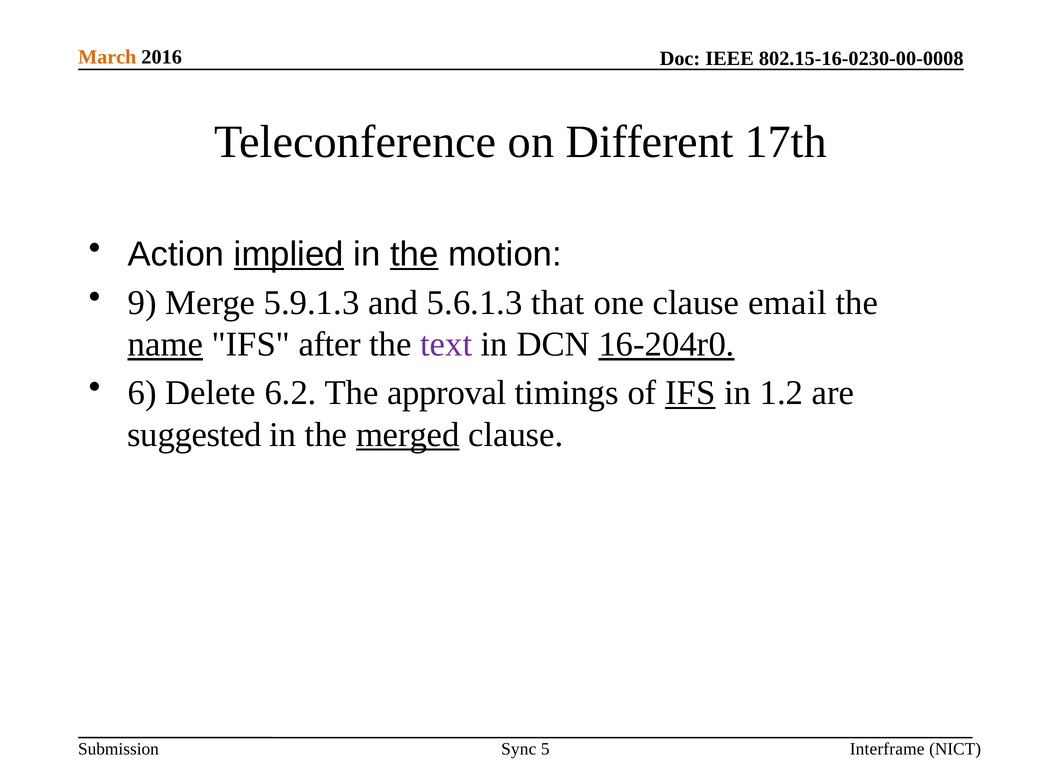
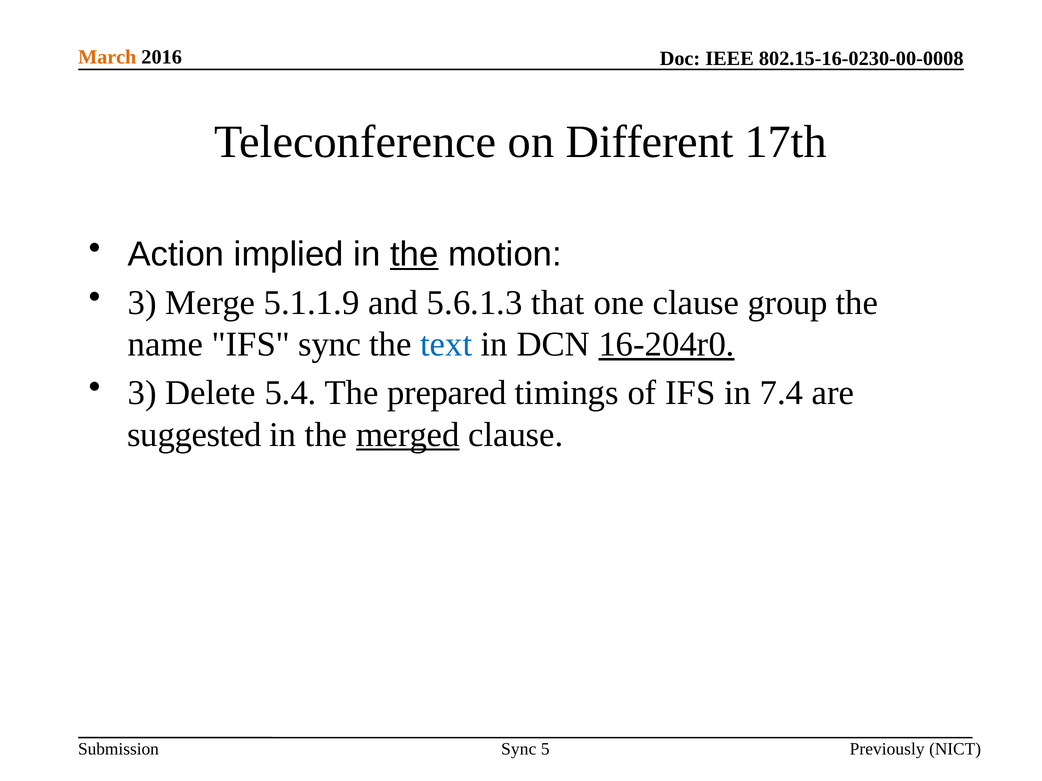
implied underline: present -> none
9 at (142, 303): 9 -> 3
5.9.1.3: 5.9.1.3 -> 5.1.1.9
email: email -> group
name underline: present -> none
IFS after: after -> sync
text colour: purple -> blue
6 at (142, 393): 6 -> 3
6.2: 6.2 -> 5.4
approval: approval -> prepared
IFS at (690, 393) underline: present -> none
1.2: 1.2 -> 7.4
Interframe: Interframe -> Previously
